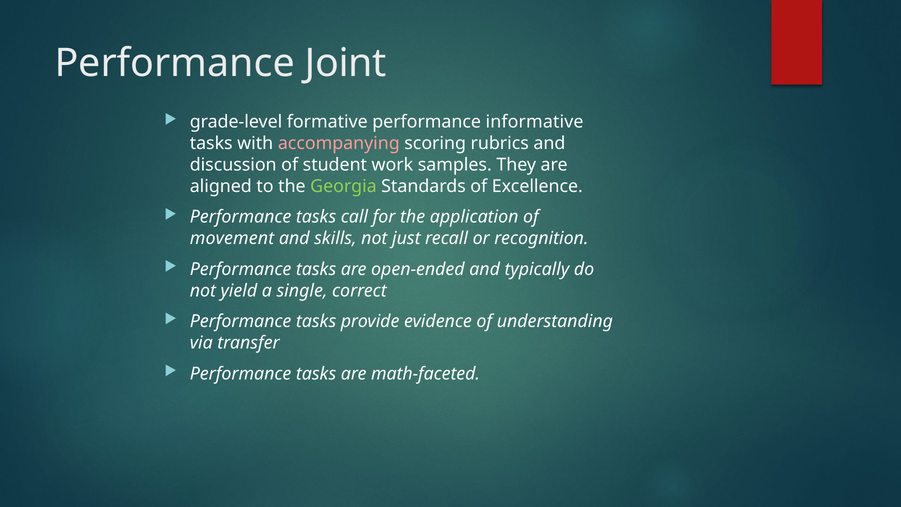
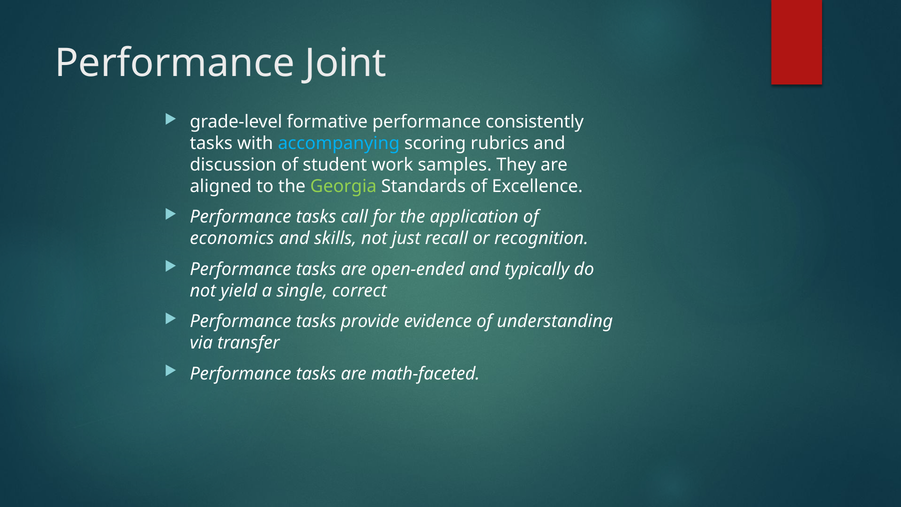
informative: informative -> consistently
accompanying colour: pink -> light blue
movement: movement -> economics
